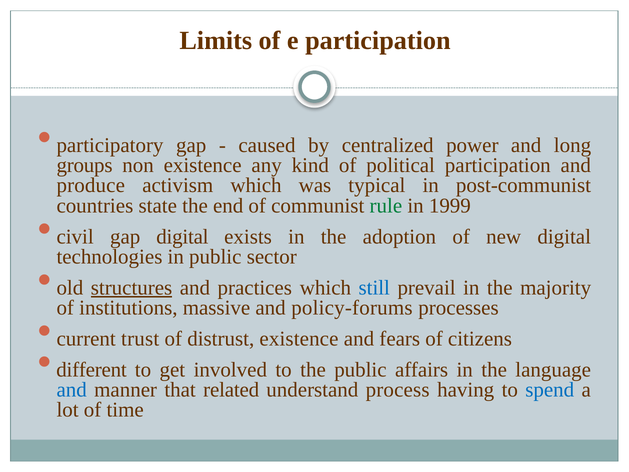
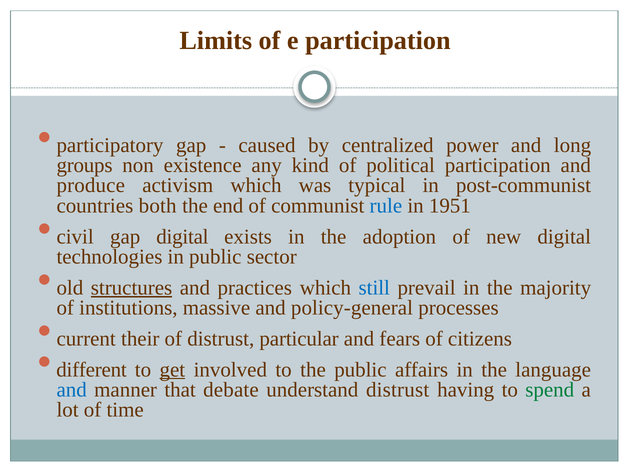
state: state -> both
rule colour: green -> blue
1999: 1999 -> 1951
policy-forums: policy-forums -> policy-general
trust: trust -> their
distrust existence: existence -> particular
get underline: none -> present
related: related -> debate
understand process: process -> distrust
spend colour: blue -> green
